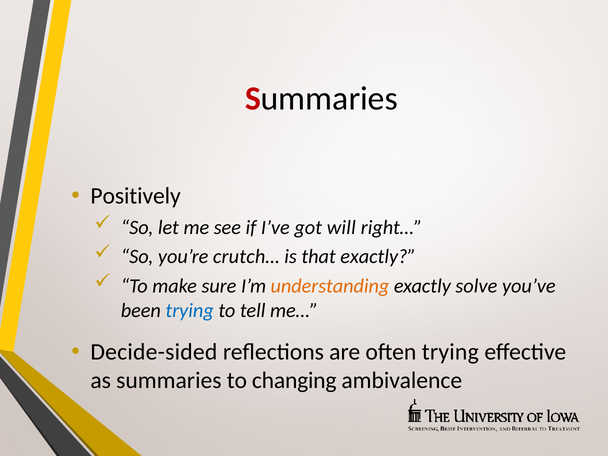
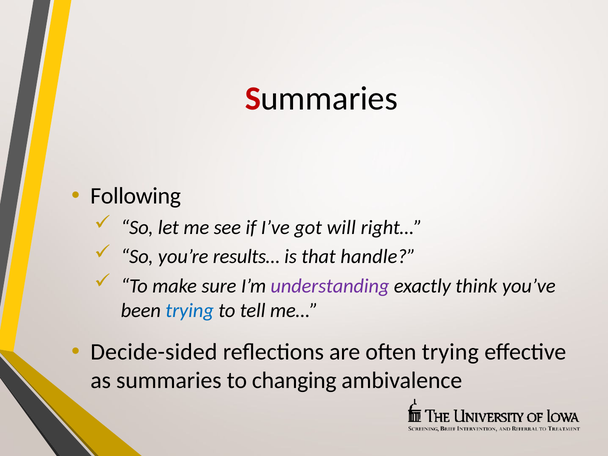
Positively: Positively -> Following
crutch…: crutch… -> results…
that exactly: exactly -> handle
understanding colour: orange -> purple
solve: solve -> think
